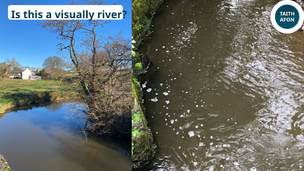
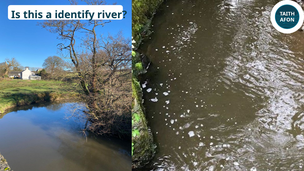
visually: visually -> identify
